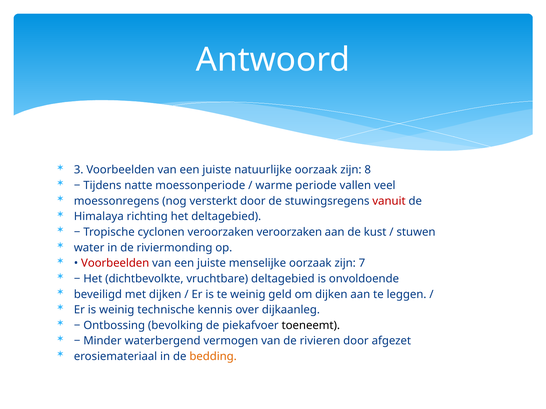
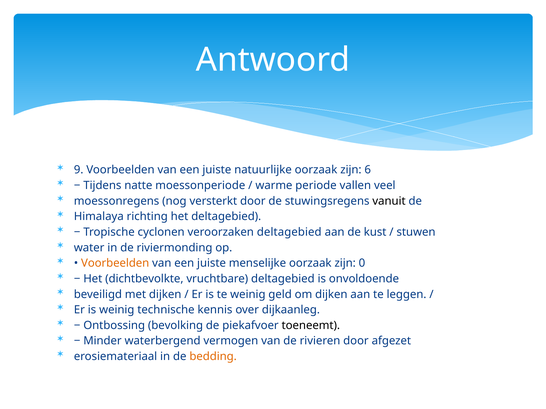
3: 3 -> 9
8: 8 -> 6
vanuit colour: red -> black
veroorzaken veroorzaken: veroorzaken -> deltagebied
Voorbeelden at (115, 263) colour: red -> orange
7: 7 -> 0
